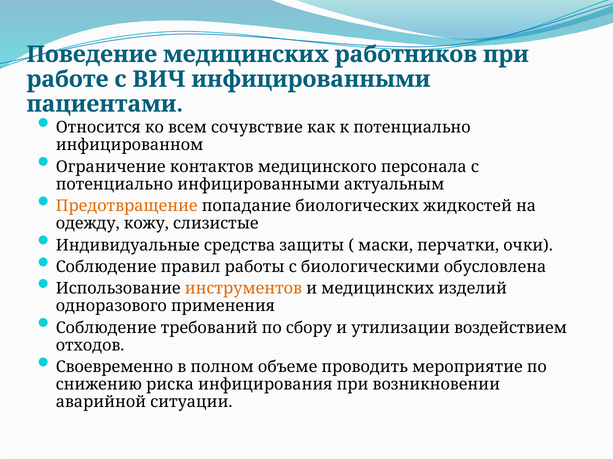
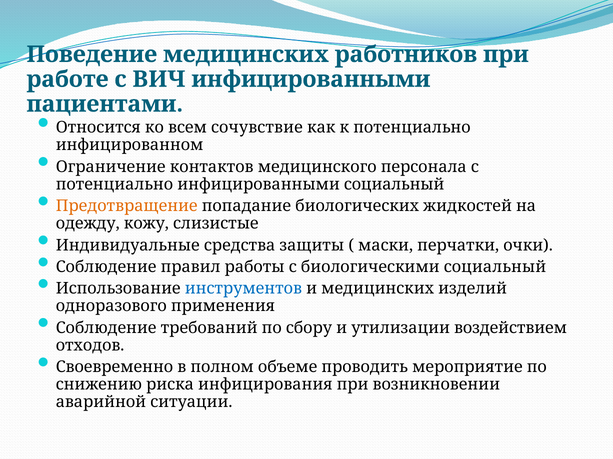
инфицированными актуальным: актуальным -> социальный
биологическими обусловлена: обусловлена -> социальный
инструментов colour: orange -> blue
